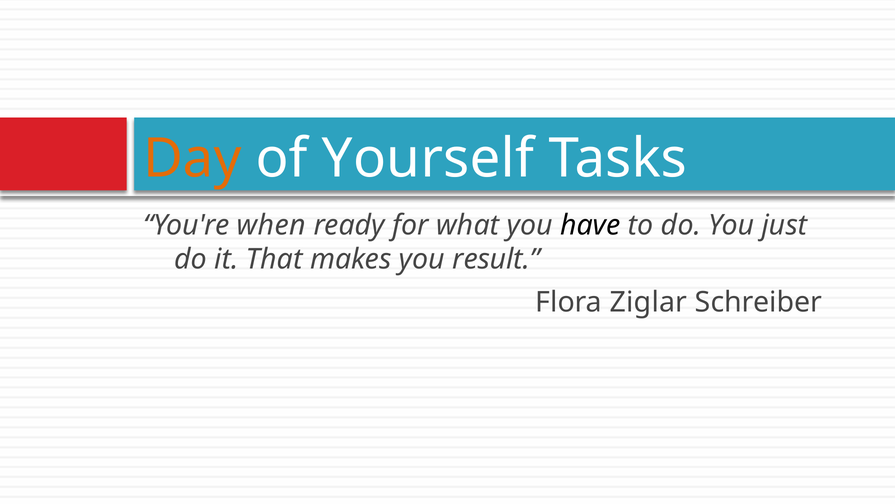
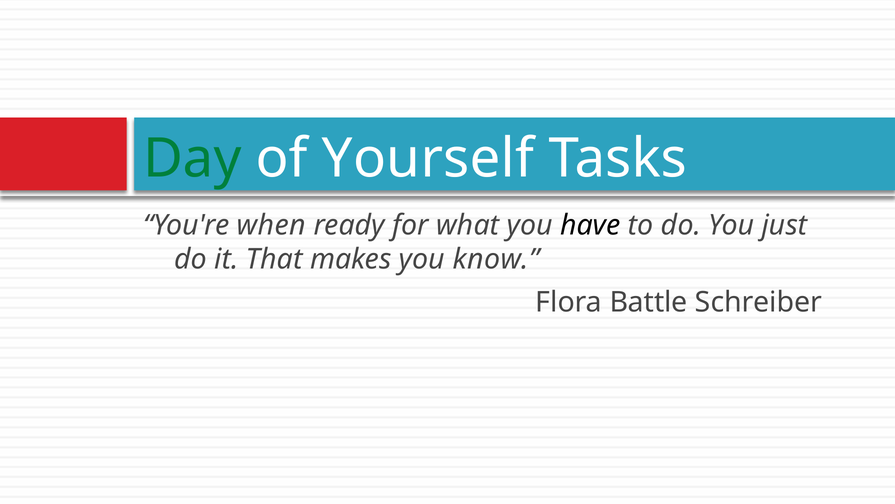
Day colour: orange -> green
result: result -> know
Ziglar: Ziglar -> Battle
